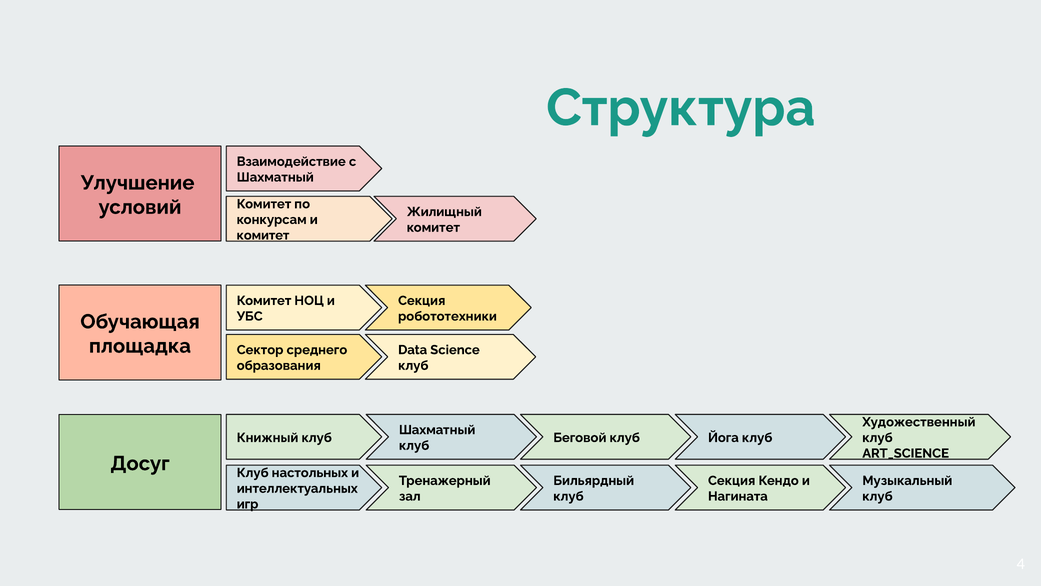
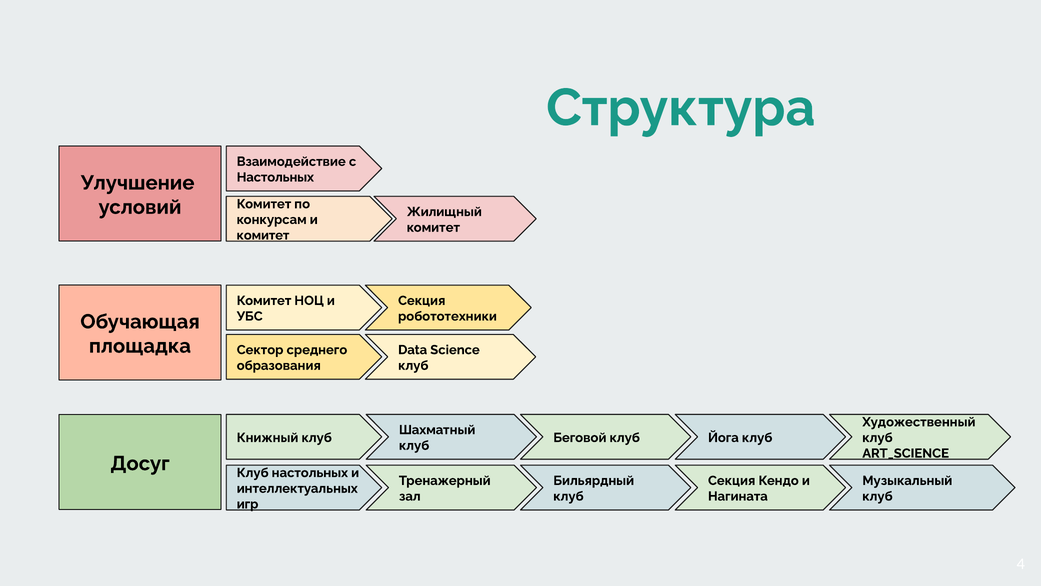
Шахматный at (275, 177): Шахматный -> Настольных
